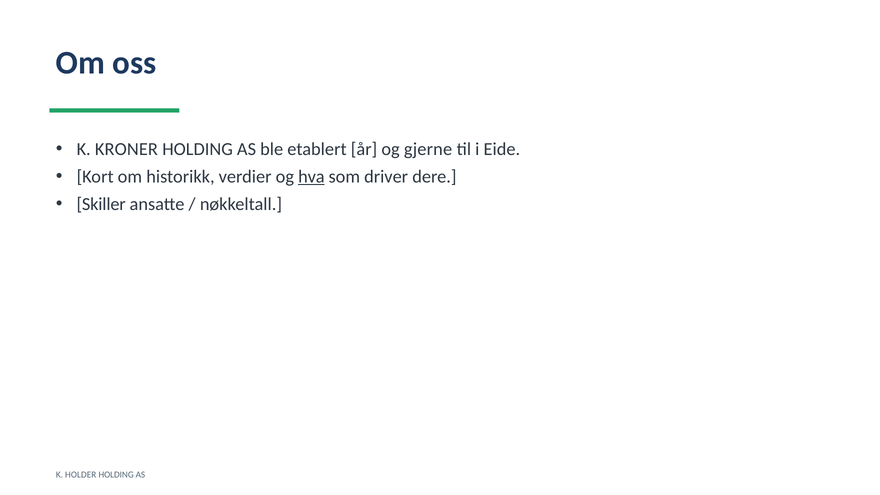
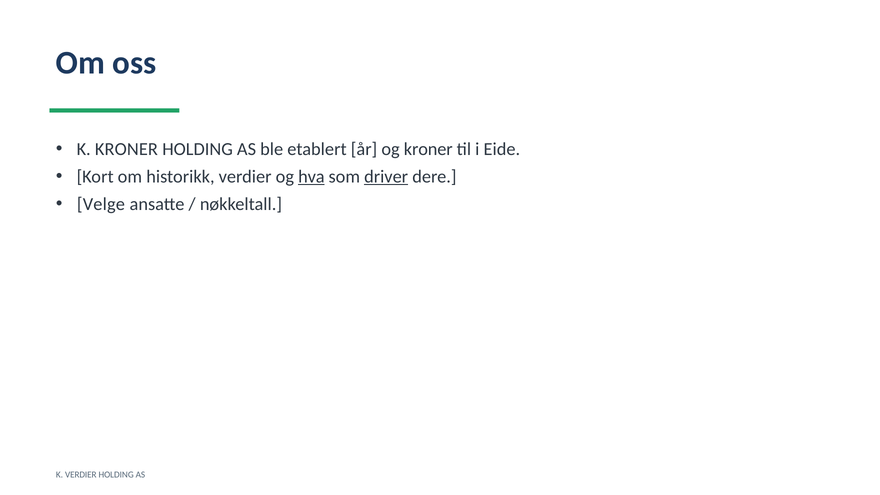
og gjerne: gjerne -> kroner
driver underline: none -> present
Skiller: Skiller -> Velge
K HOLDER: HOLDER -> VERDIER
